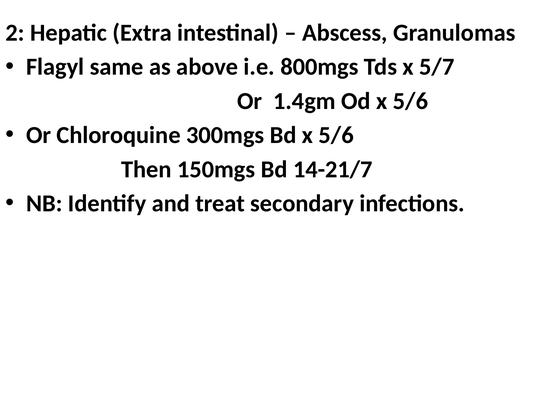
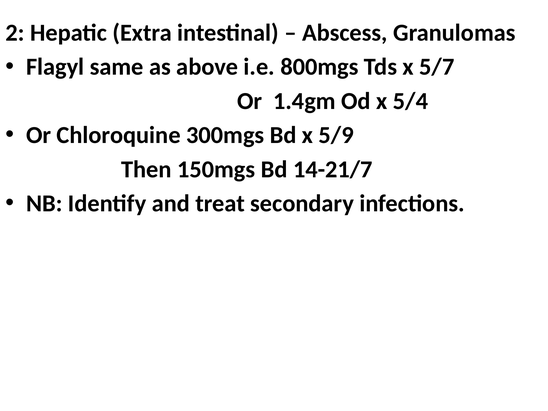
Od x 5/6: 5/6 -> 5/4
Bd x 5/6: 5/6 -> 5/9
